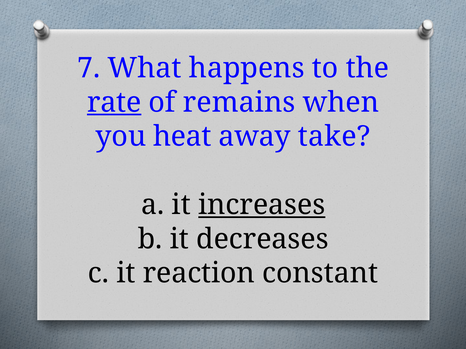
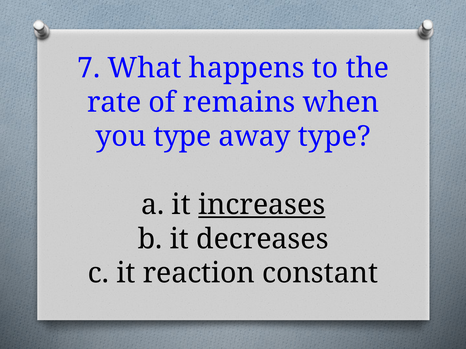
rate underline: present -> none
you heat: heat -> type
away take: take -> type
